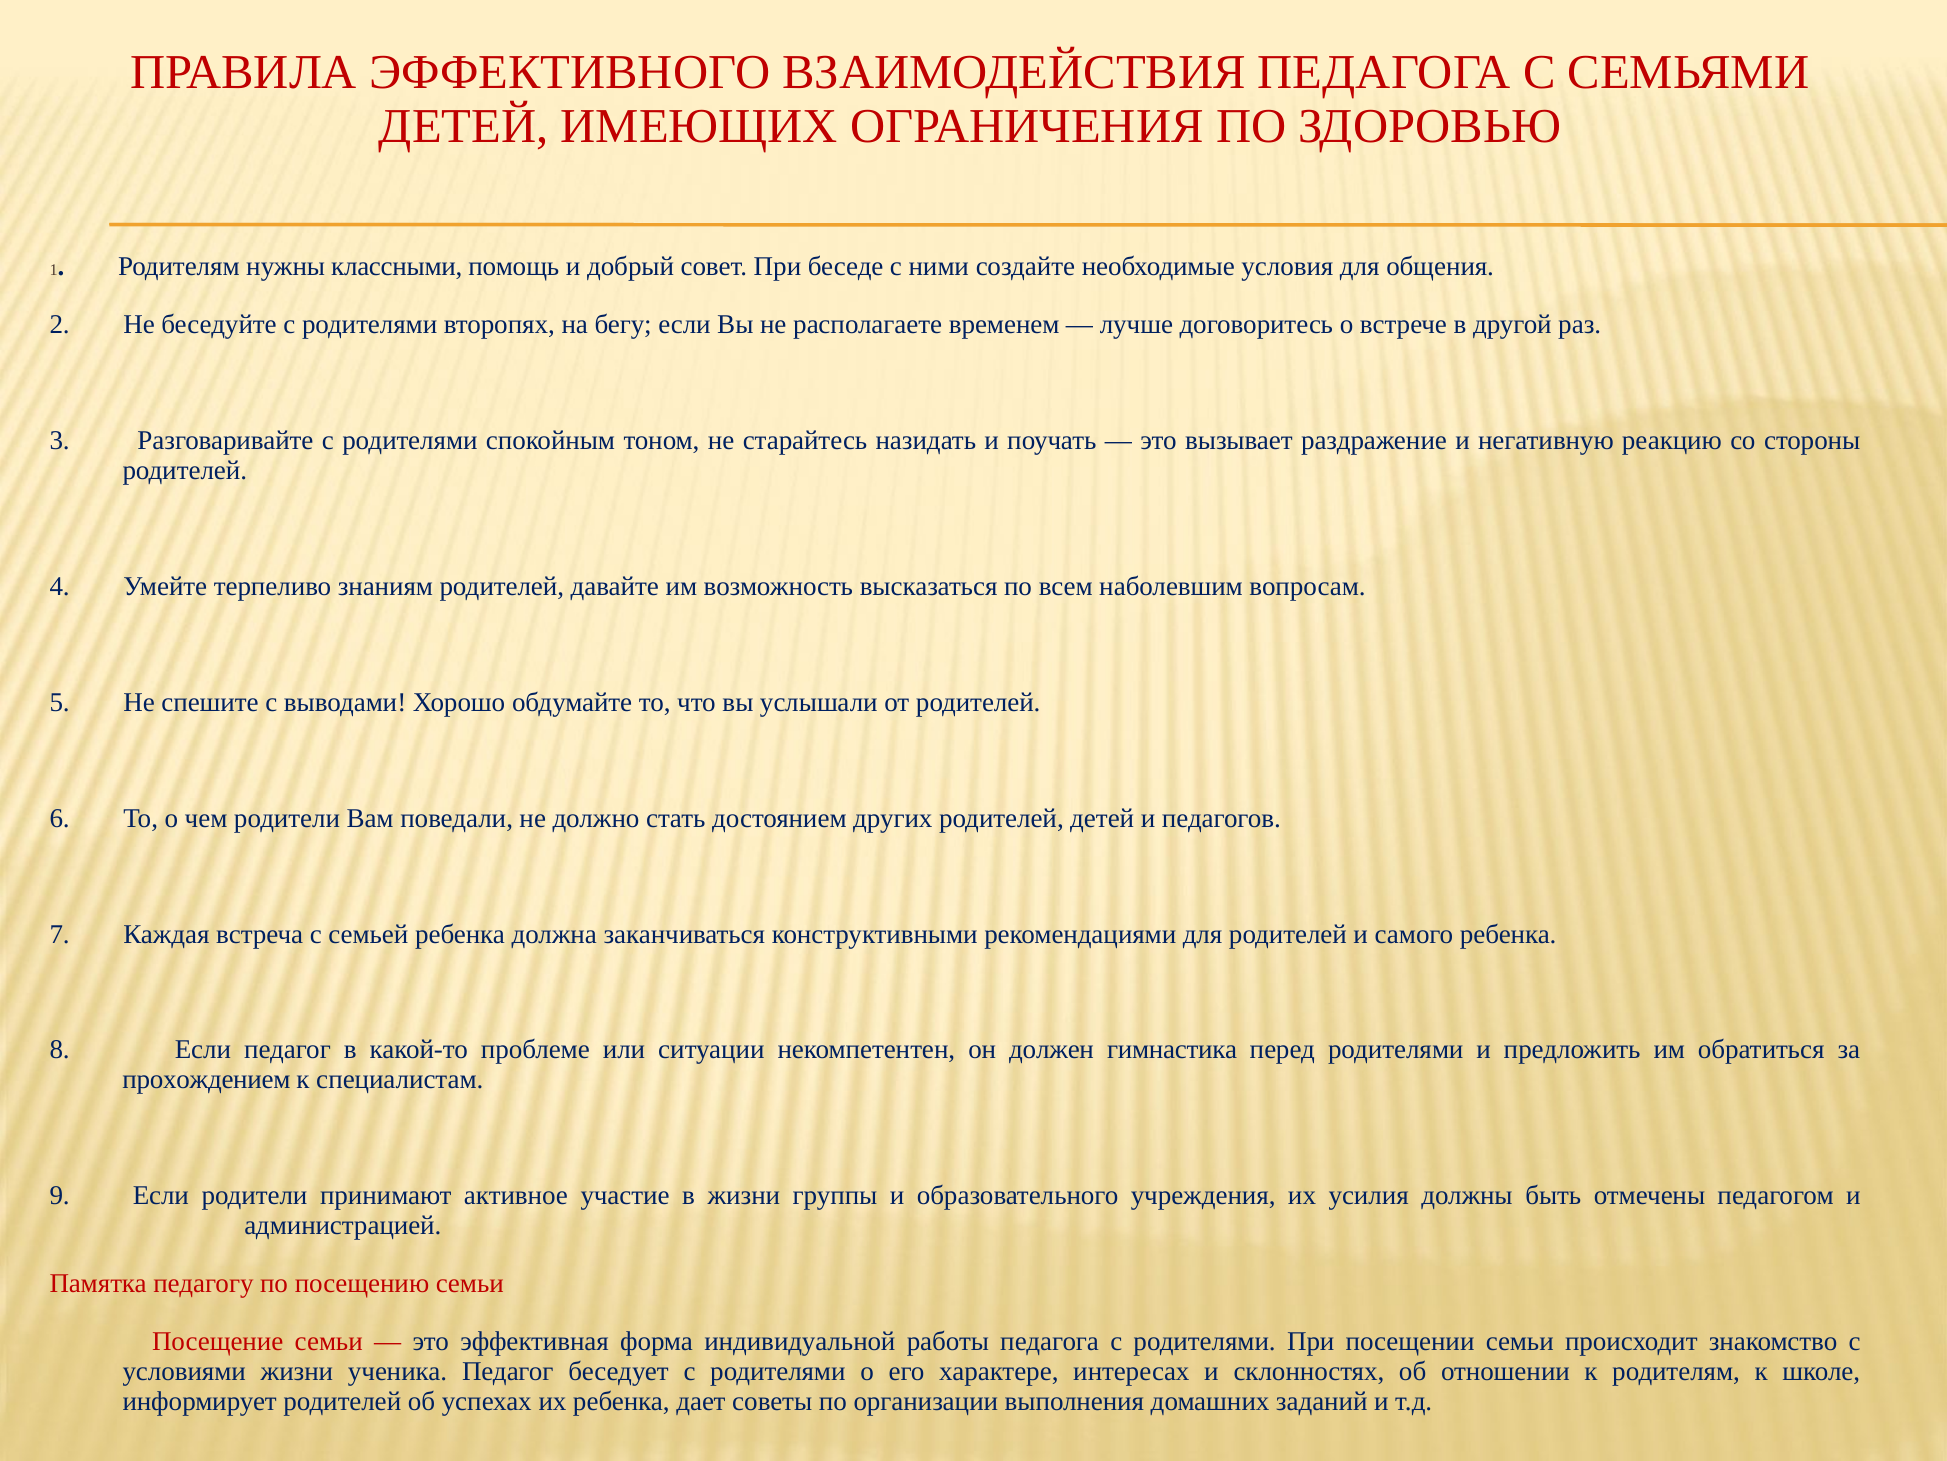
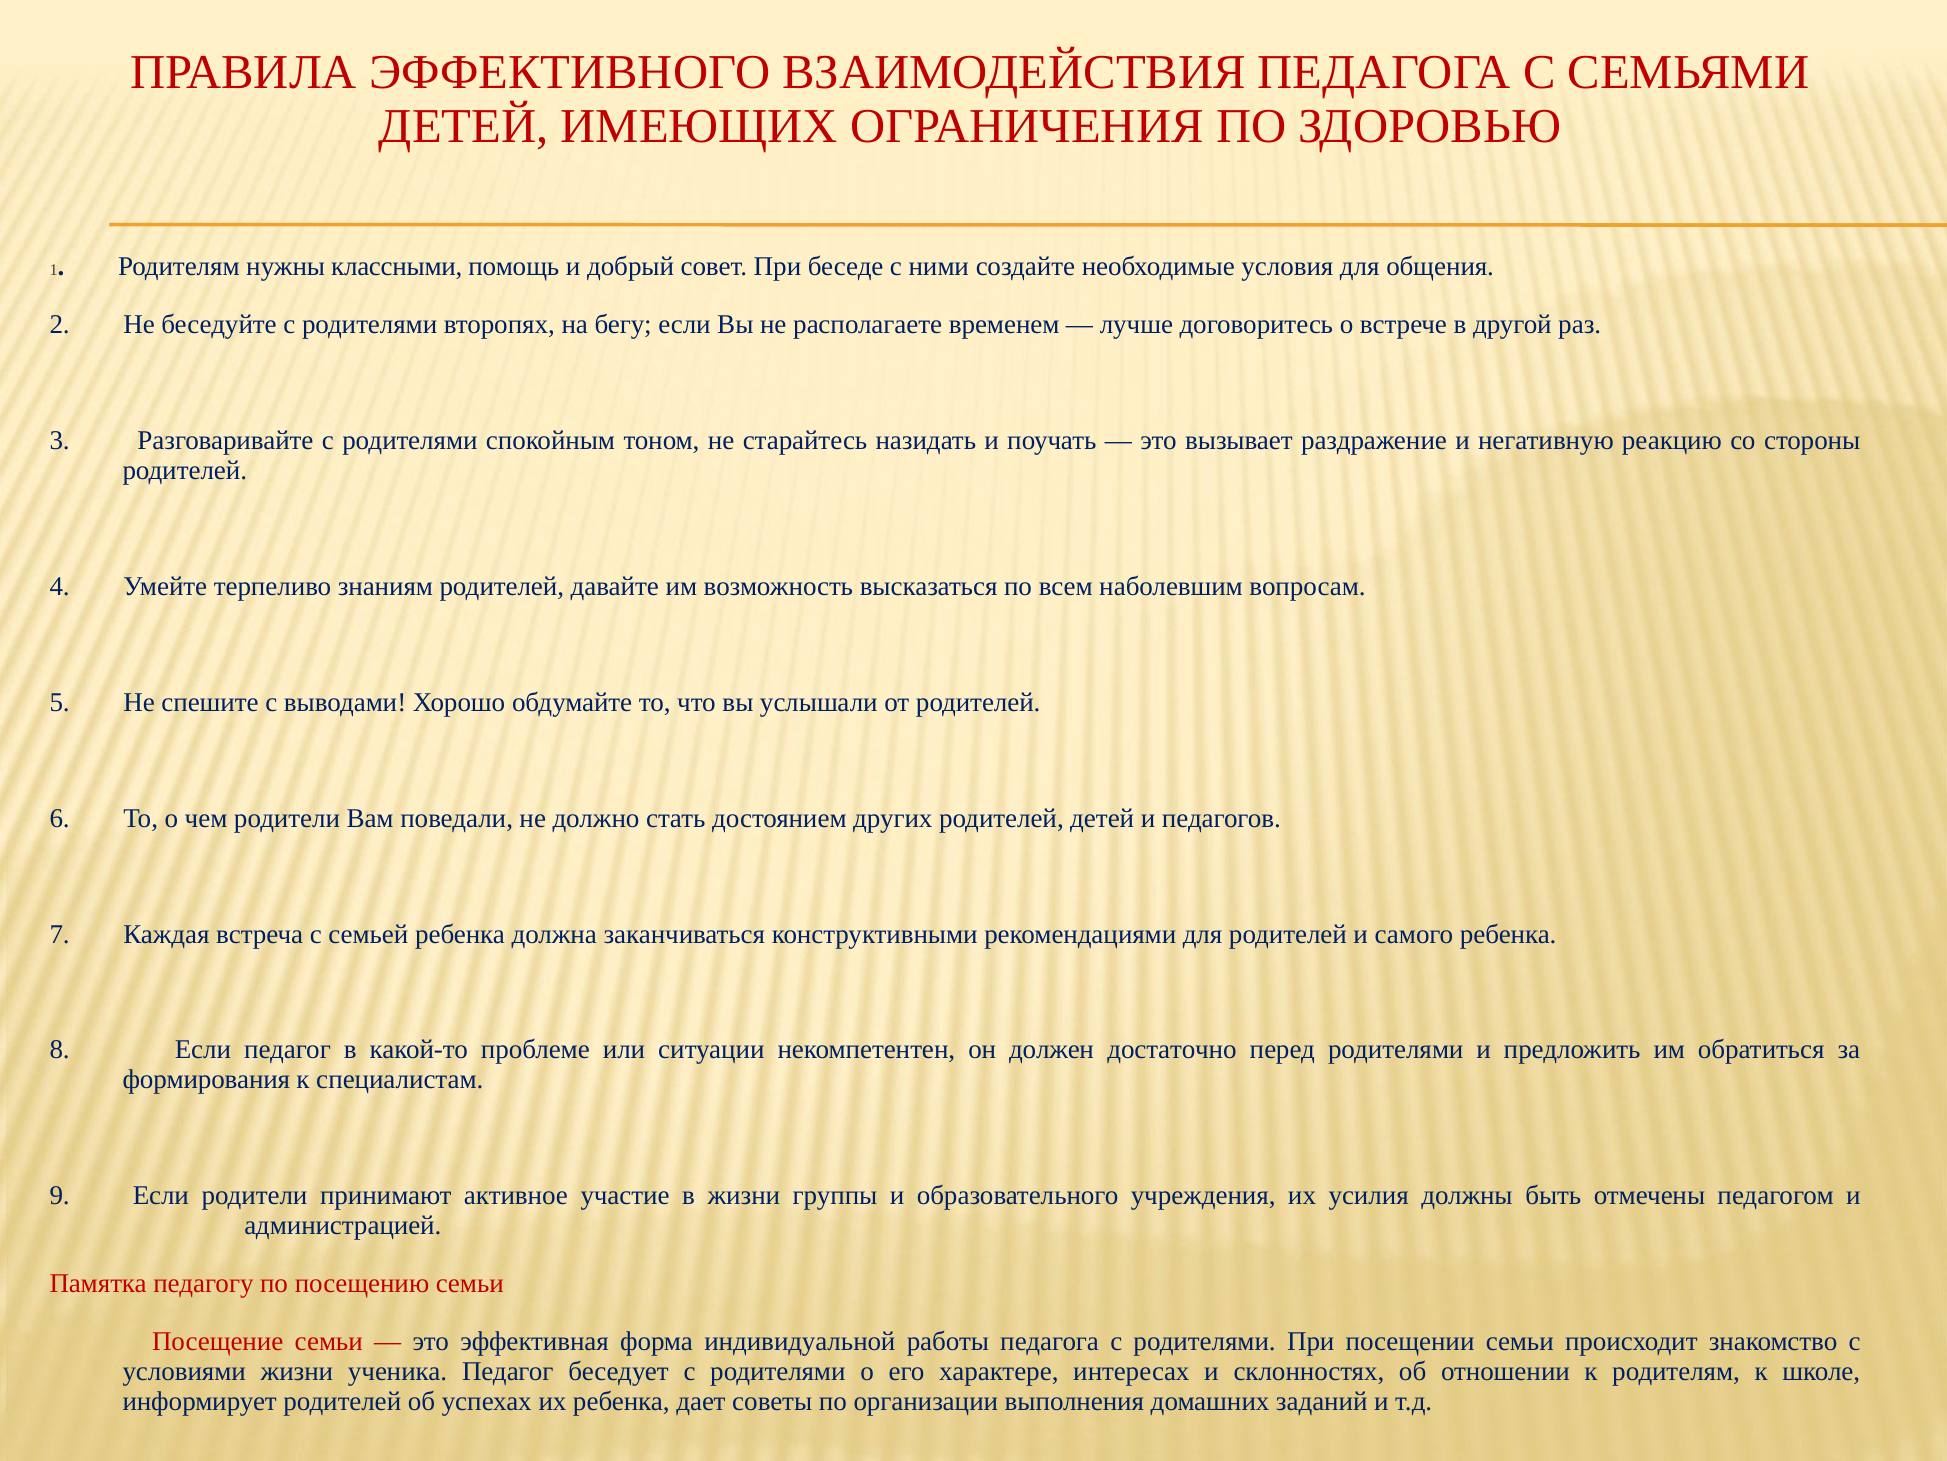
гимнастика: гимнастика -> достаточно
прохождением: прохождением -> формирования
